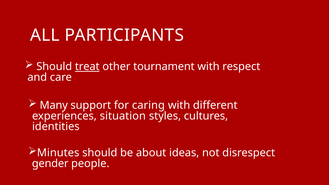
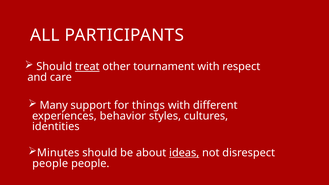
caring: caring -> things
situation: situation -> behavior
ideas underline: none -> present
gender at (50, 163): gender -> people
